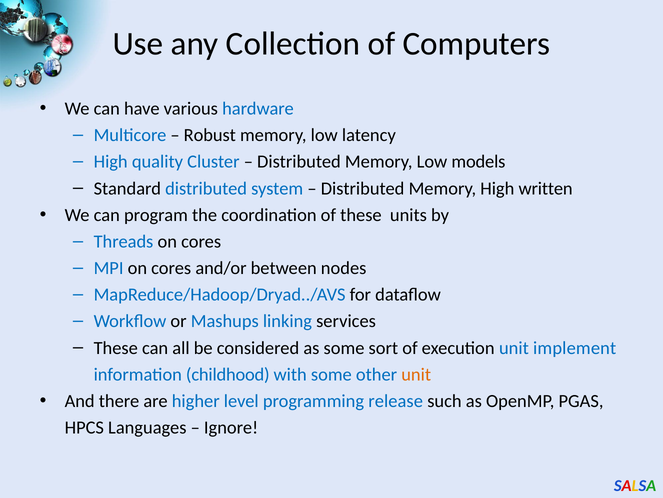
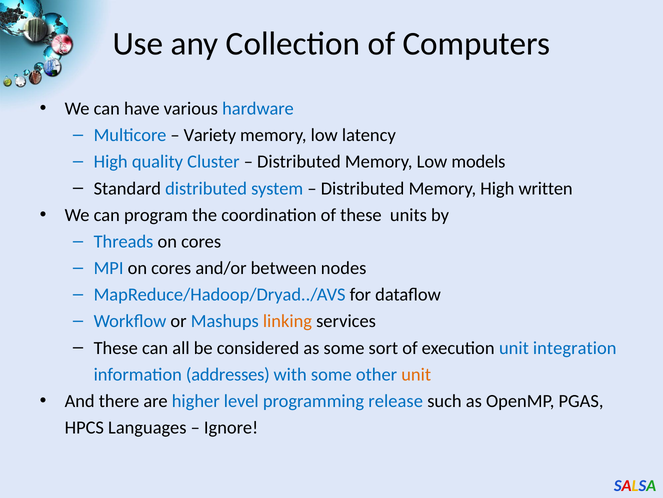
Robust: Robust -> Variety
linking colour: blue -> orange
implement: implement -> integration
childhood: childhood -> addresses
